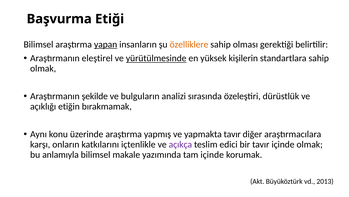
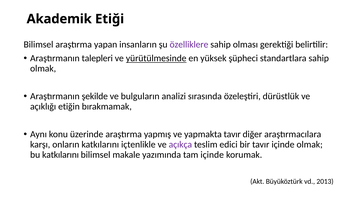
Başvurma: Başvurma -> Akademik
yapan underline: present -> none
özelliklere colour: orange -> purple
eleştirel: eleştirel -> talepleri
kişilerin: kişilerin -> şüpheci
bu anlamıyla: anlamıyla -> katkılarını
